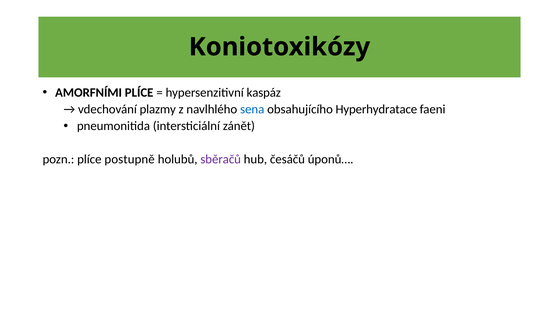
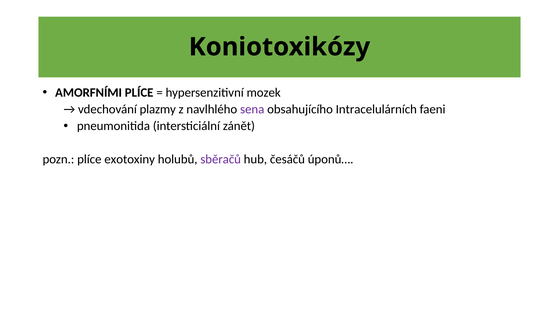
kaspáz: kaspáz -> mozek
sena colour: blue -> purple
Hyperhydratace: Hyperhydratace -> Intracelulárních
postupně: postupně -> exotoxiny
